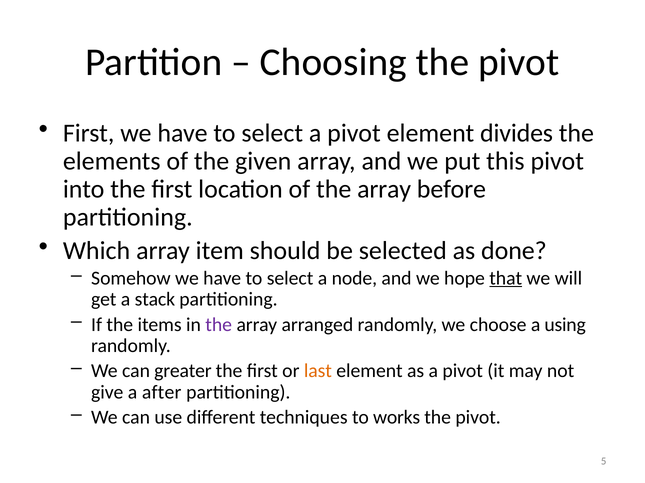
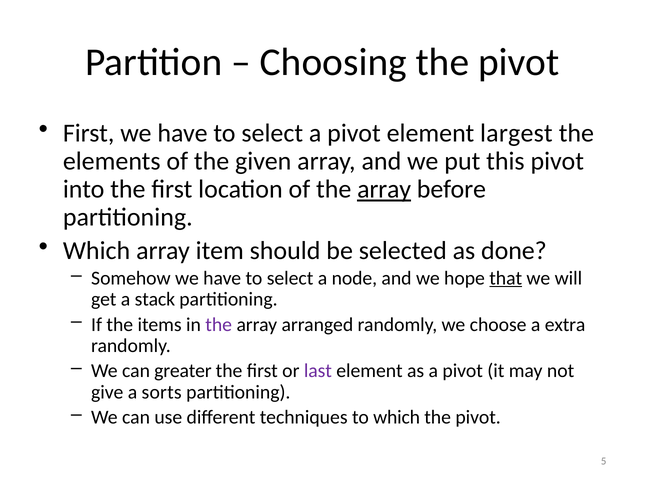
divides: divides -> largest
array at (384, 190) underline: none -> present
using: using -> extra
last colour: orange -> purple
after: after -> sorts
to works: works -> which
